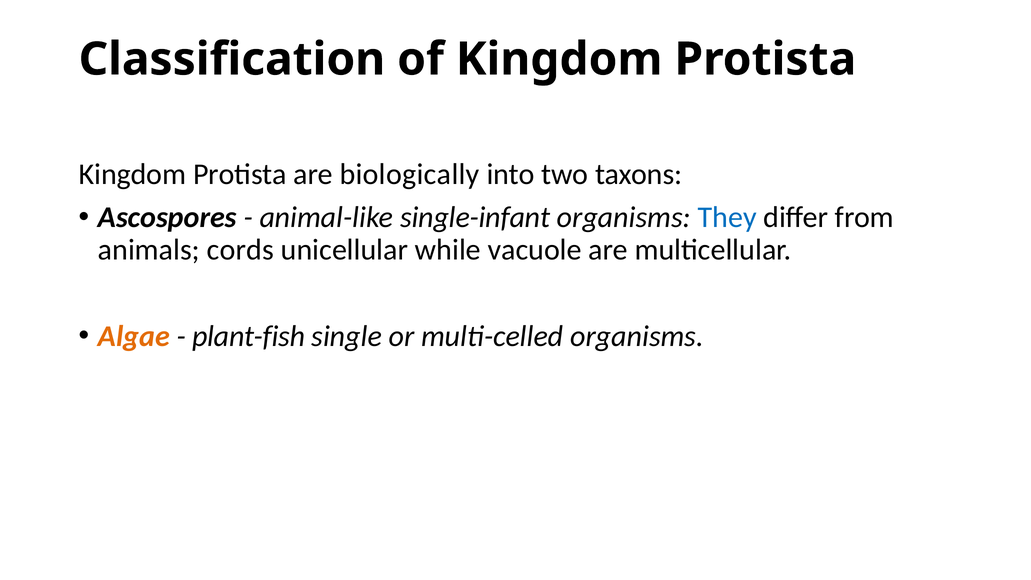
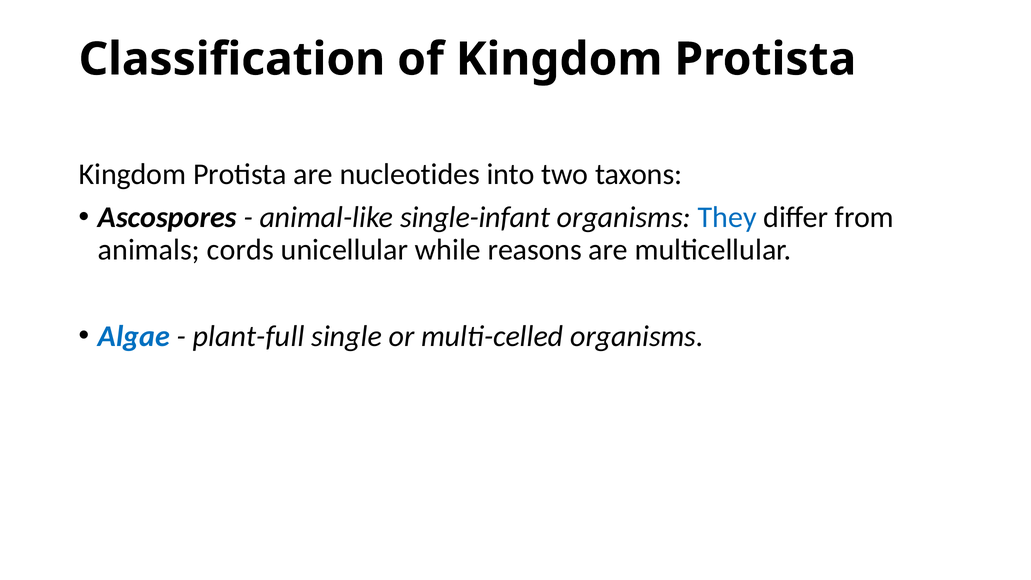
biologically: biologically -> nucleotides
vacuole: vacuole -> reasons
Algae colour: orange -> blue
plant-fish: plant-fish -> plant-full
